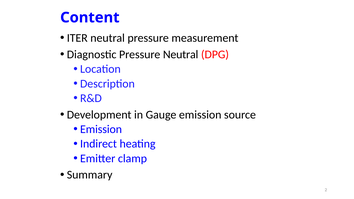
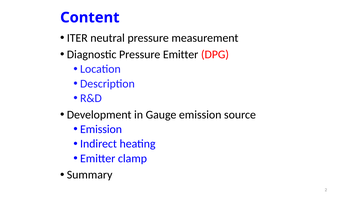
Pressure Neutral: Neutral -> Emitter
